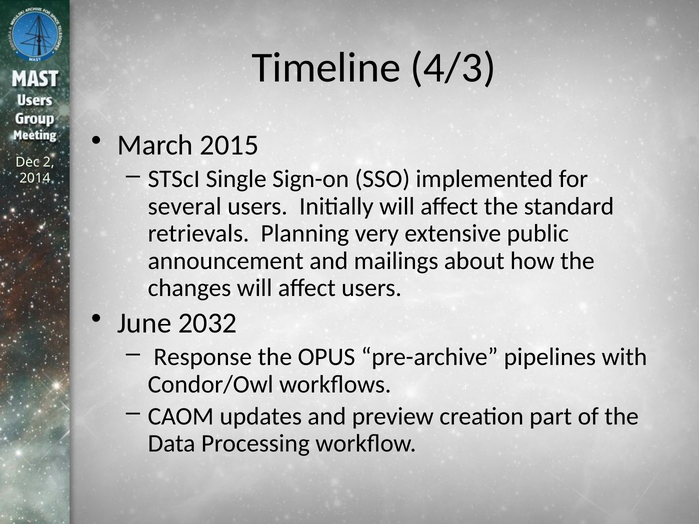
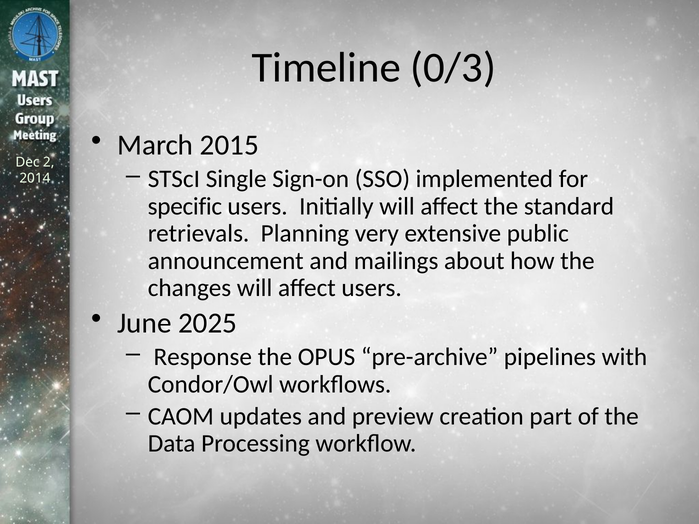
4/3: 4/3 -> 0/3
several: several -> specific
2032: 2032 -> 2025
